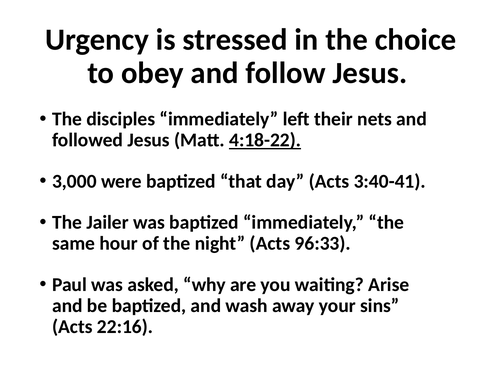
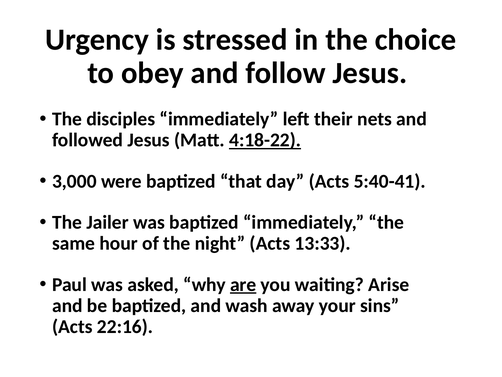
3:40-41: 3:40-41 -> 5:40-41
96:33: 96:33 -> 13:33
are underline: none -> present
